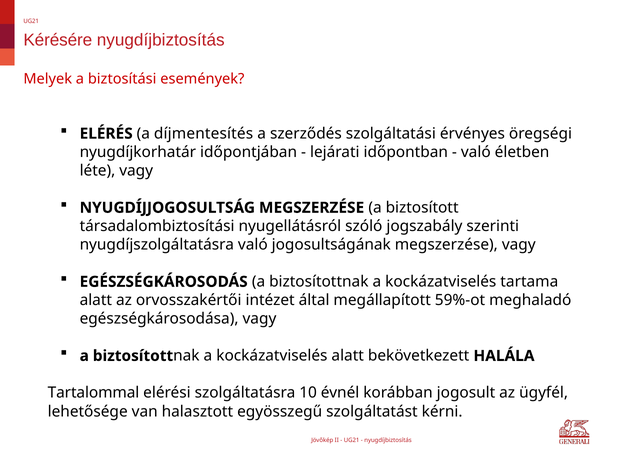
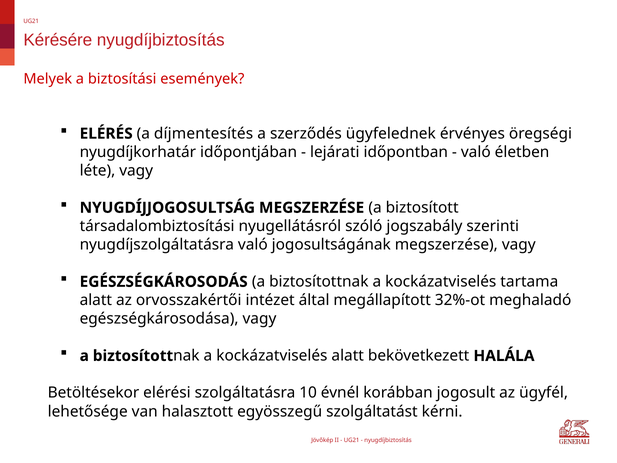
szolgáltatási: szolgáltatási -> ügyfelednek
59%-ot: 59%-ot -> 32%-ot
Tartalommal: Tartalommal -> Betöltésekor
